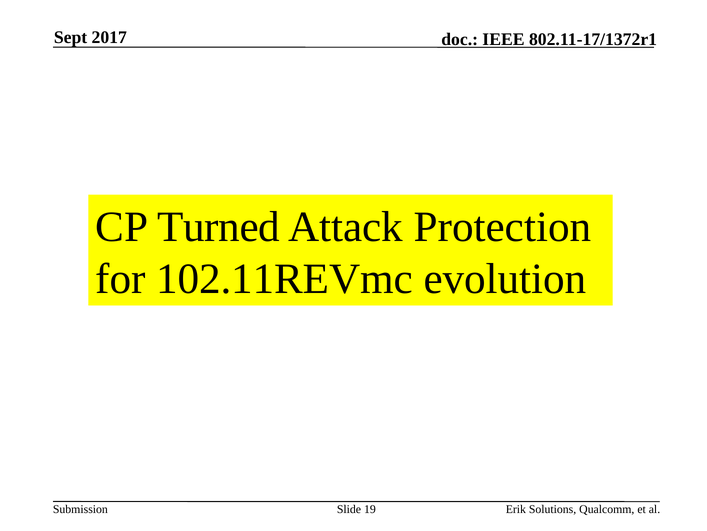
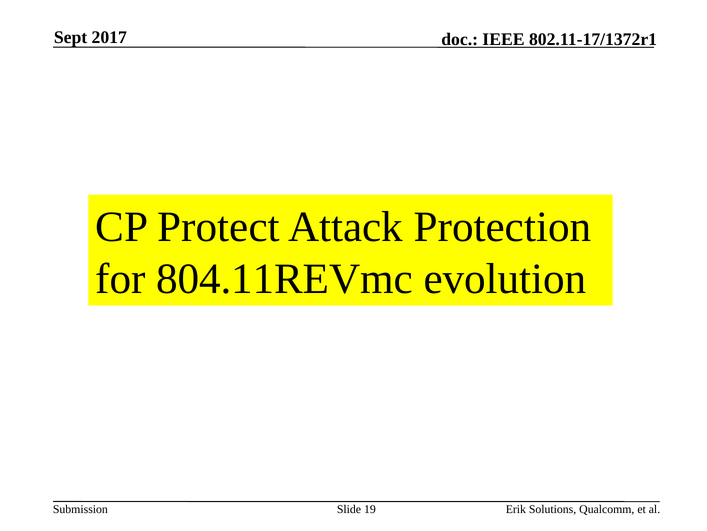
Turned: Turned -> Protect
102.11REVmc: 102.11REVmc -> 804.11REVmc
